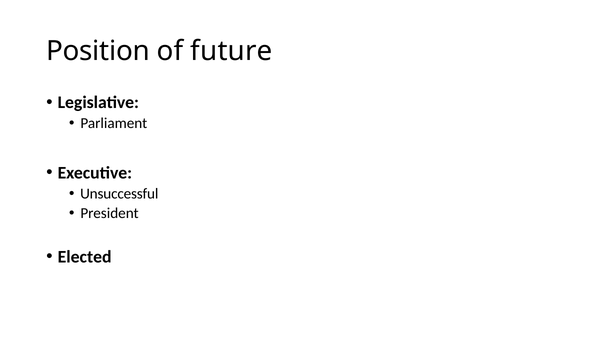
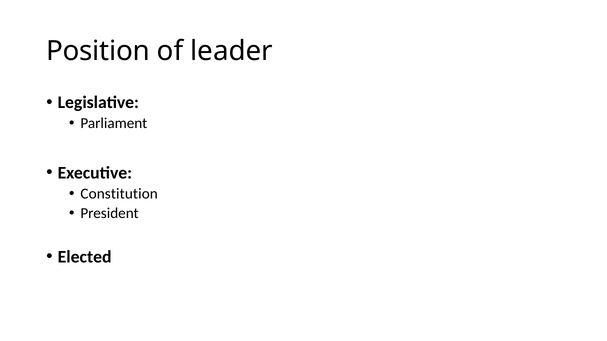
future: future -> leader
Unsuccessful: Unsuccessful -> Constitution
